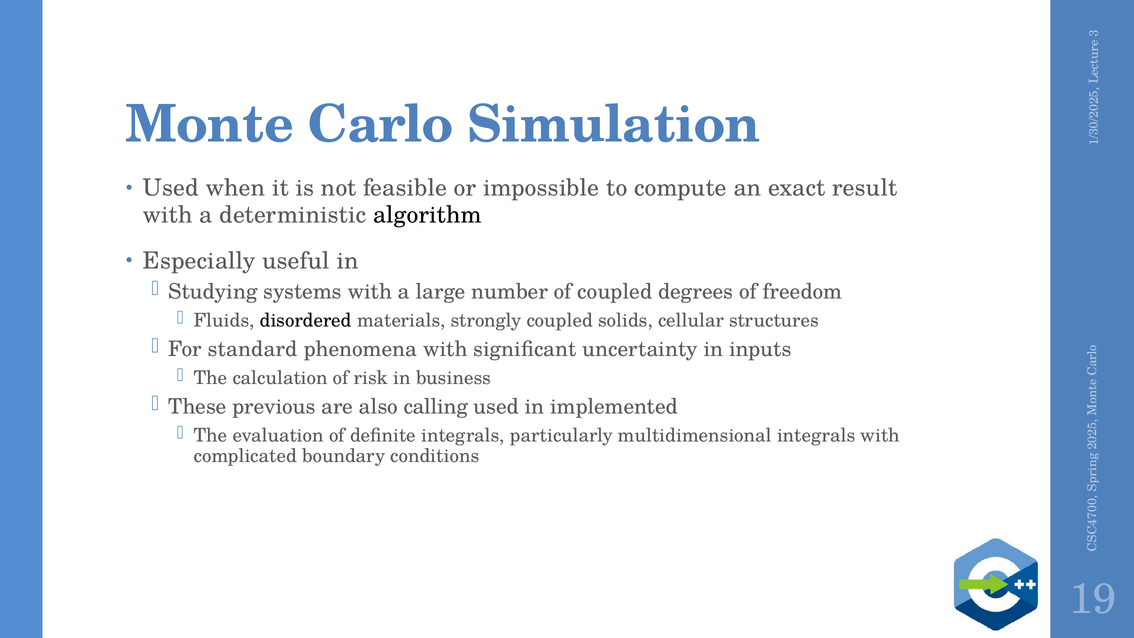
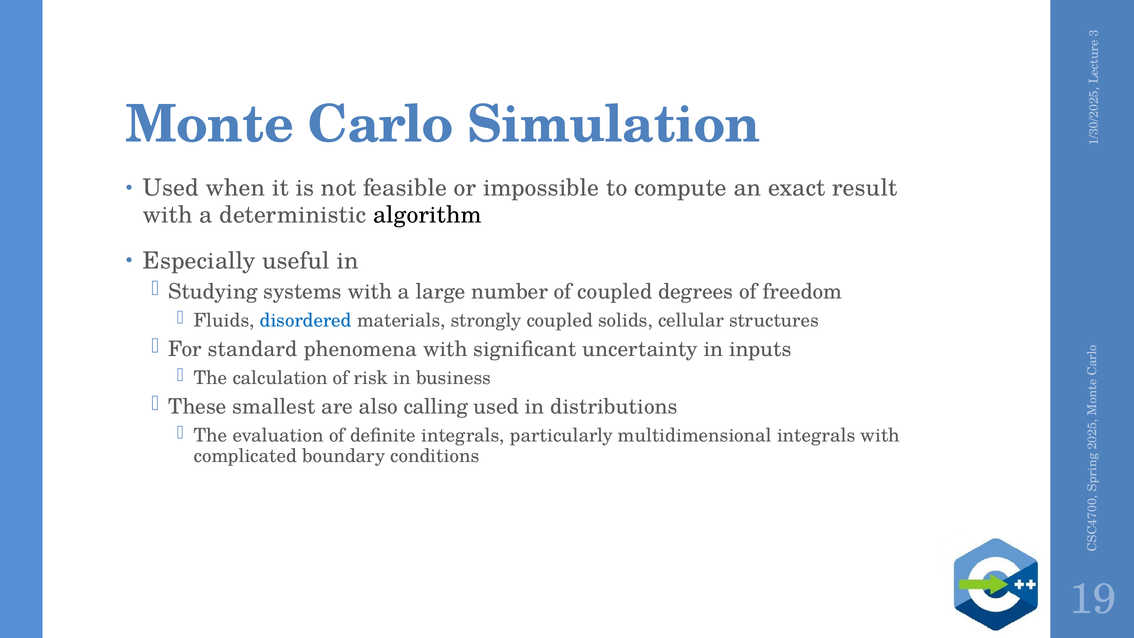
disordered colour: black -> blue
previous: previous -> smallest
implemented: implemented -> distributions
